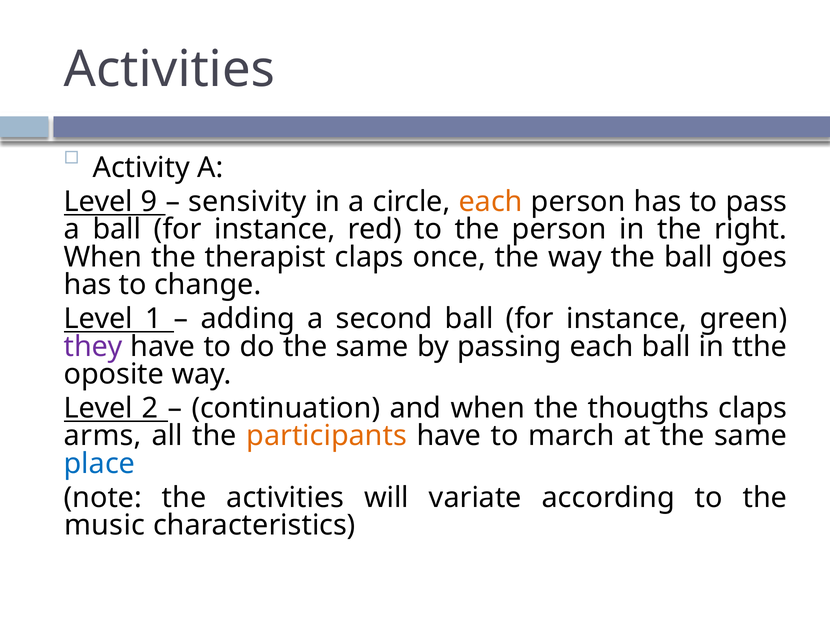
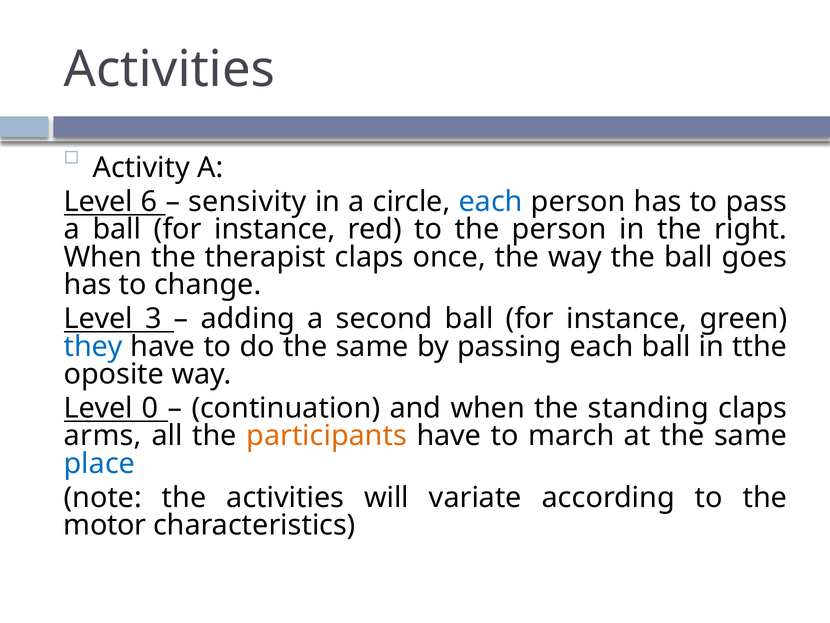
9: 9 -> 6
each at (491, 202) colour: orange -> blue
1: 1 -> 3
they colour: purple -> blue
2: 2 -> 0
thougths: thougths -> standing
music: music -> motor
